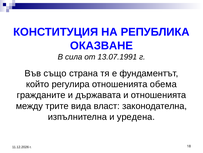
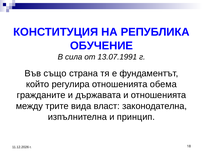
ОКАЗВАНЕ: ОКАЗВАНЕ -> ОБУЧЕНИЕ
уредена: уредена -> принцип
